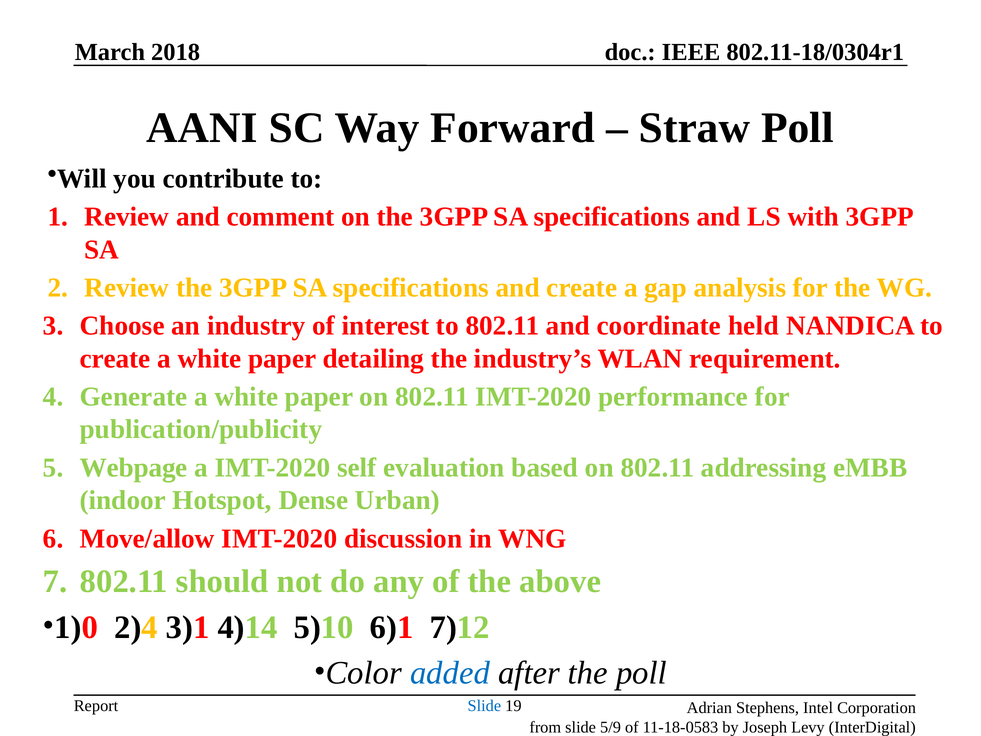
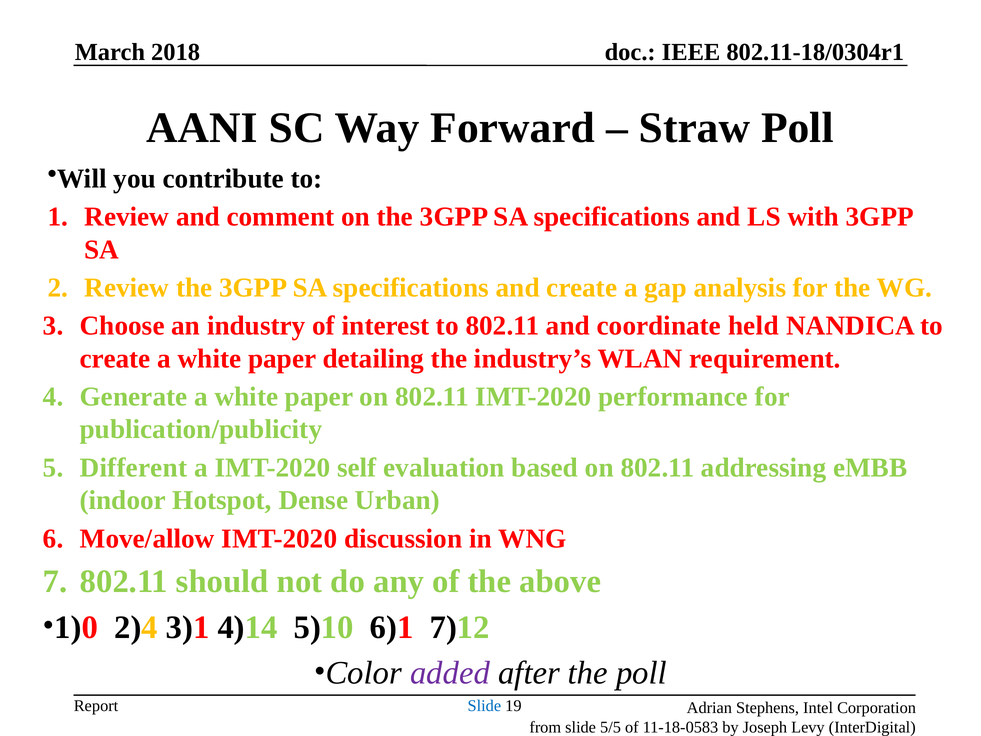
Webpage: Webpage -> Different
added colour: blue -> purple
5/9: 5/9 -> 5/5
